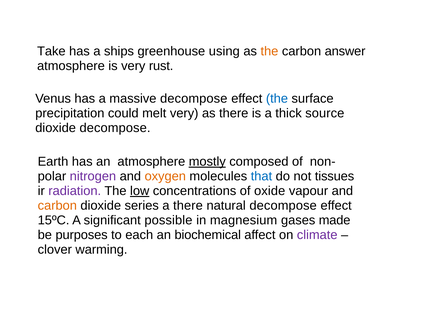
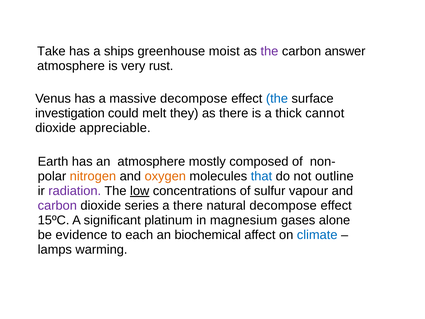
using: using -> moist
the at (269, 51) colour: orange -> purple
precipitation: precipitation -> investigation
melt very: very -> they
source: source -> cannot
dioxide decompose: decompose -> appreciable
mostly underline: present -> none
nitrogen colour: purple -> orange
tissues: tissues -> outline
oxide: oxide -> sulfur
carbon at (57, 205) colour: orange -> purple
possible: possible -> platinum
made: made -> alone
purposes: purposes -> evidence
climate colour: purple -> blue
clover: clover -> lamps
